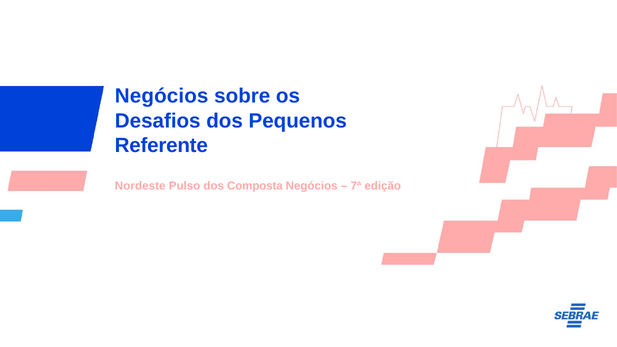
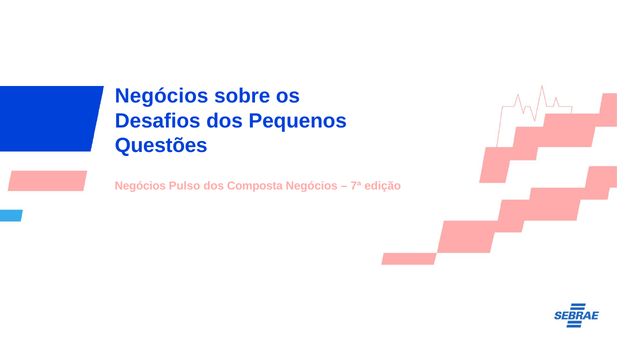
Referente: Referente -> Questões
Nordeste at (140, 186): Nordeste -> Negócios
